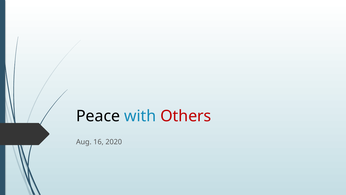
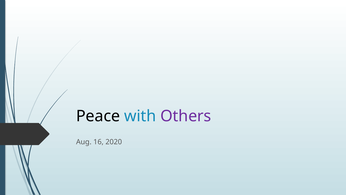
Others colour: red -> purple
